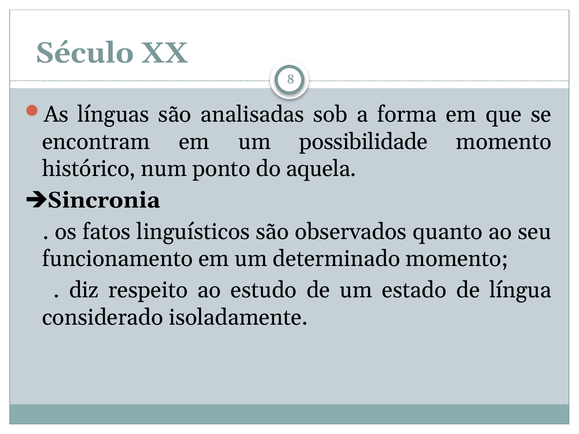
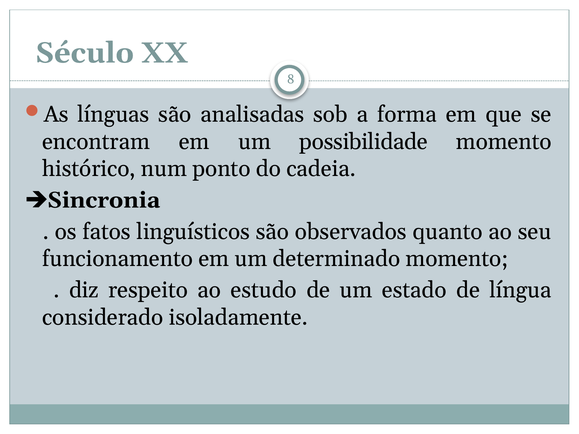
aquela: aquela -> cadeia
